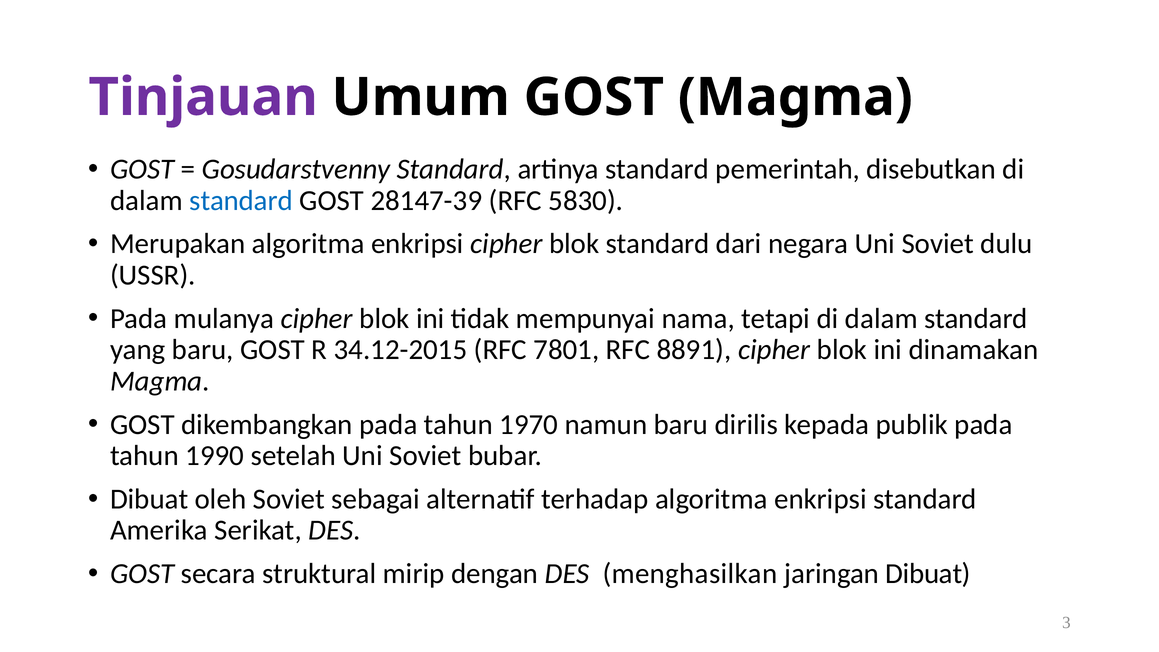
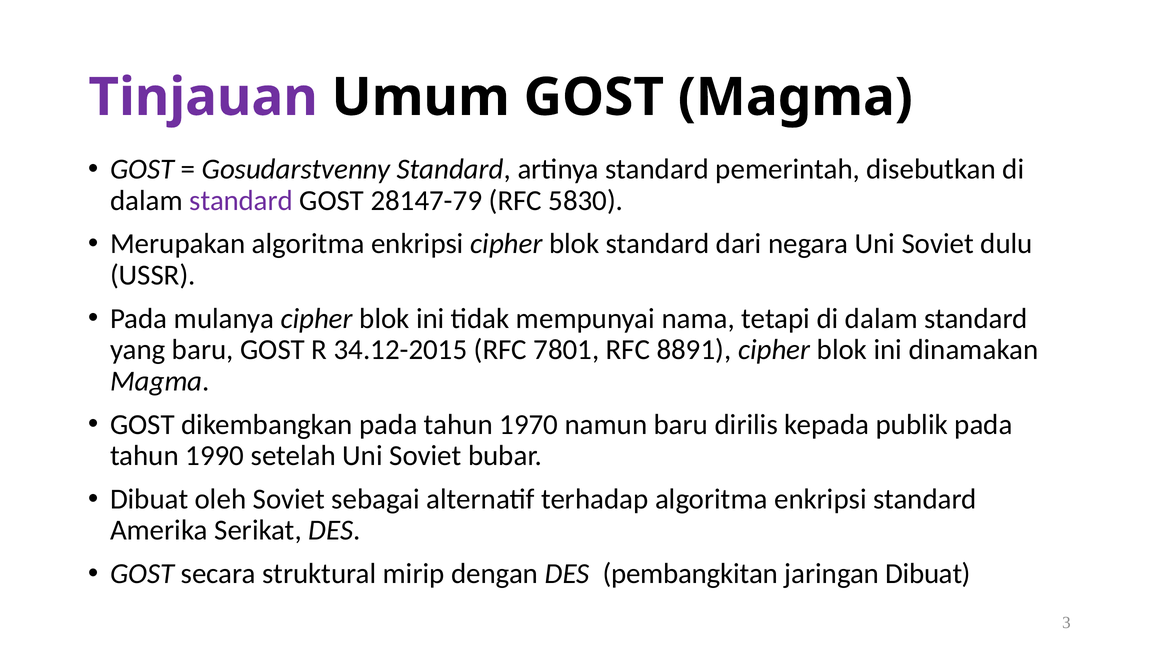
standard at (241, 201) colour: blue -> purple
28147-39: 28147-39 -> 28147-79
menghasilkan: menghasilkan -> pembangkitan
